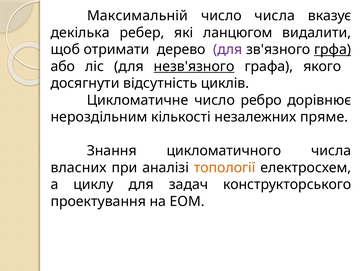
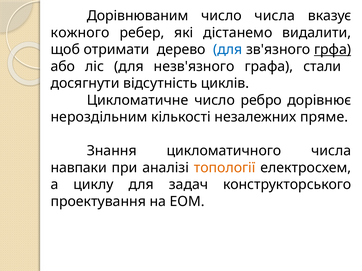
Максимальній: Максимальній -> Дорівнюваним
декілька: декілька -> кожного
ланцюгом: ланцюгом -> дістанемо
для at (228, 50) colour: purple -> blue
незв'язного underline: present -> none
якого: якого -> стали
власних: власних -> навпаки
